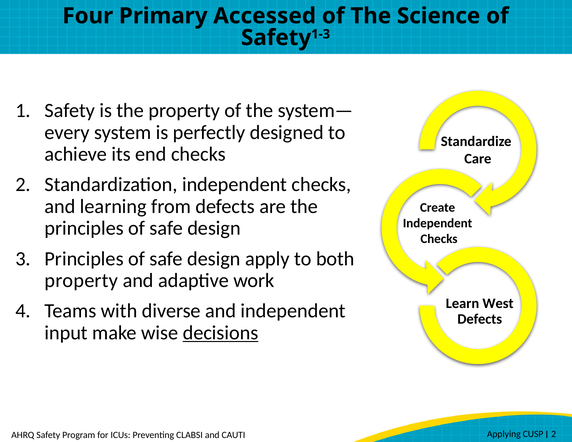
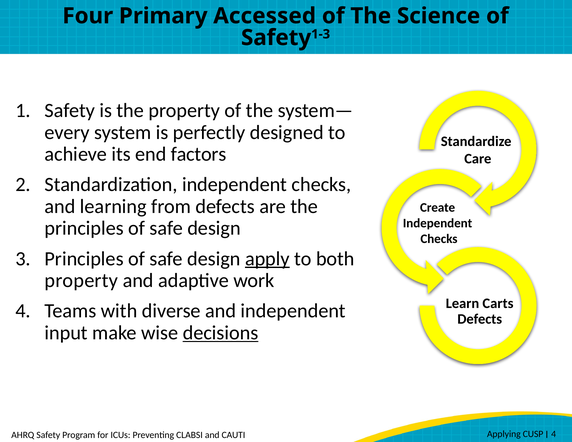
end checks: checks -> factors
apply underline: none -> present
West: West -> Carts
2 at (554, 434): 2 -> 4
